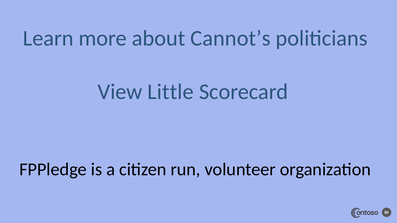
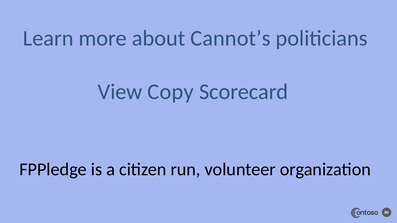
Little: Little -> Copy
